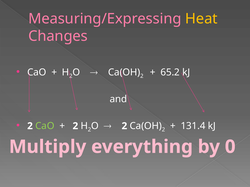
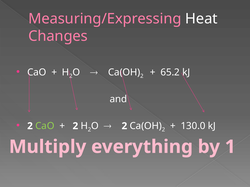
Heat colour: yellow -> white
131.4: 131.4 -> 130.0
0: 0 -> 1
